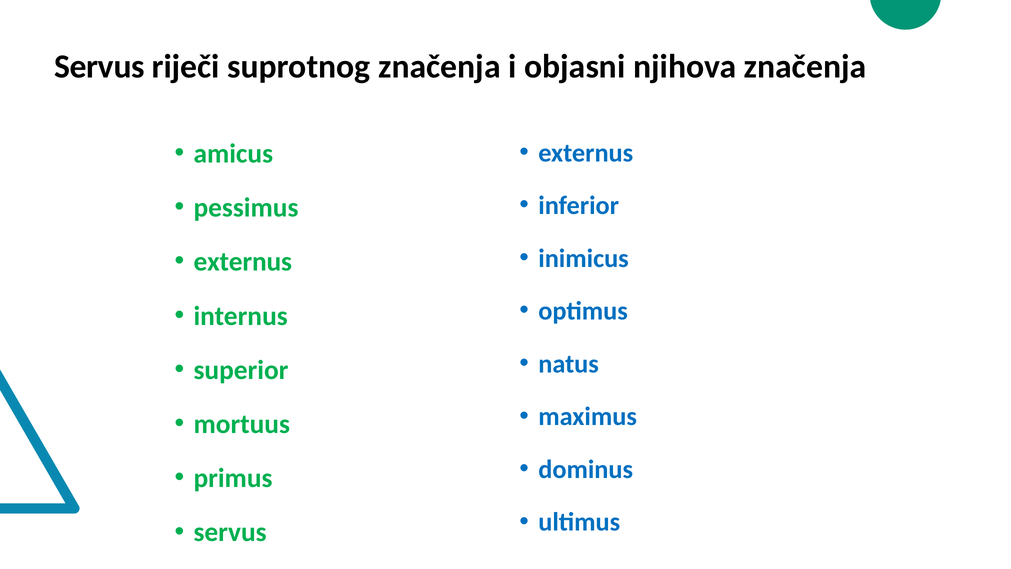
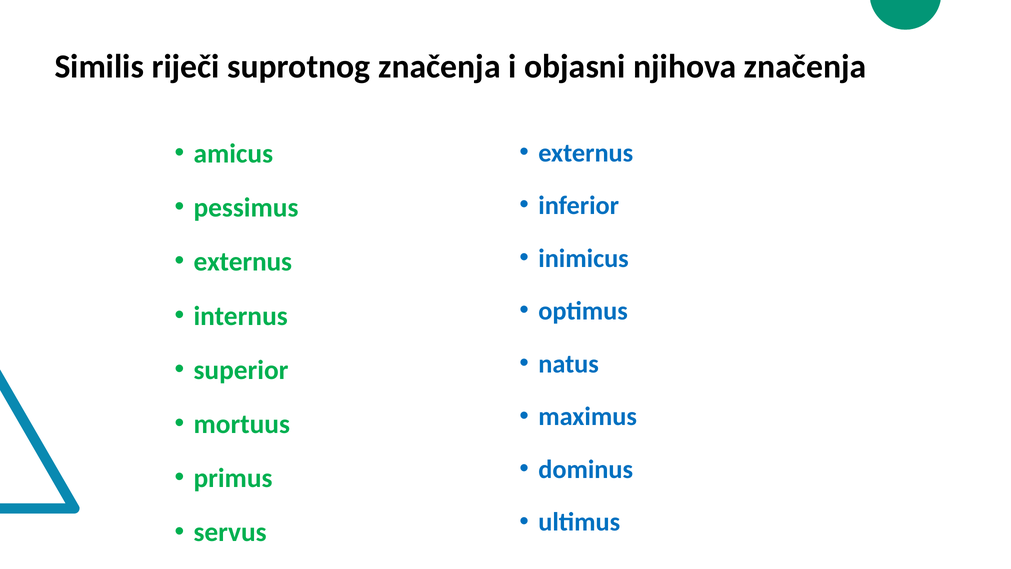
Servus at (99, 66): Servus -> Similis
